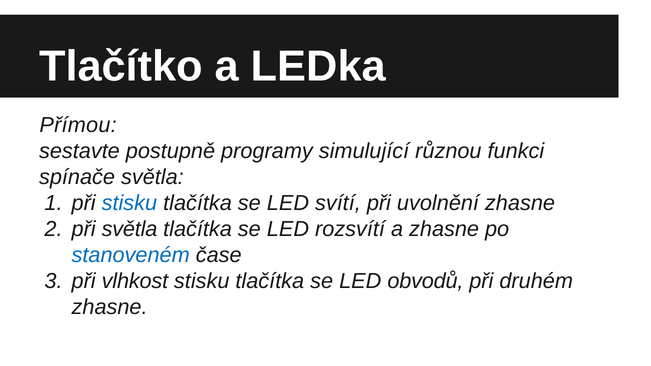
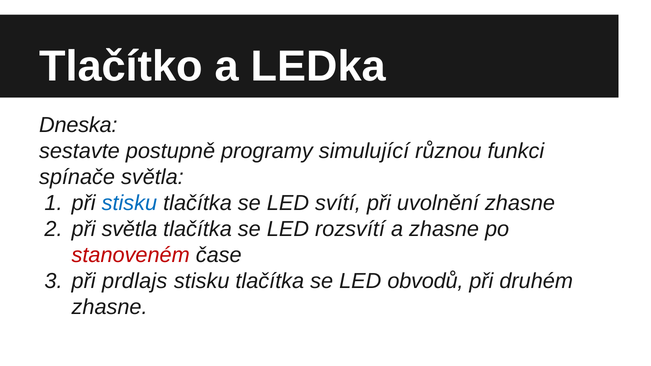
Přímou: Přímou -> Dneska
stanoveném colour: blue -> red
vlhkost: vlhkost -> prdlajs
